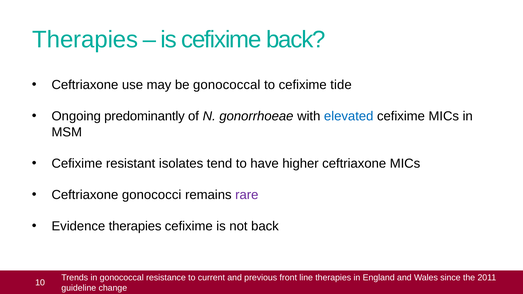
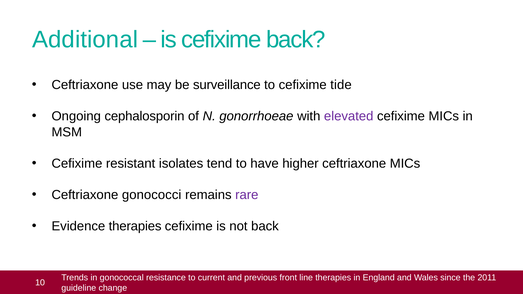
Therapies at (85, 40): Therapies -> Additional
be gonococcal: gonococcal -> surveillance
predominantly: predominantly -> cephalosporin
elevated colour: blue -> purple
